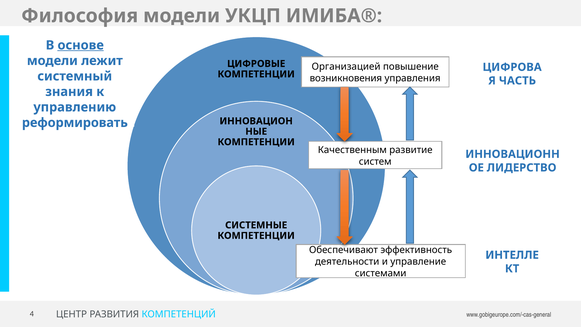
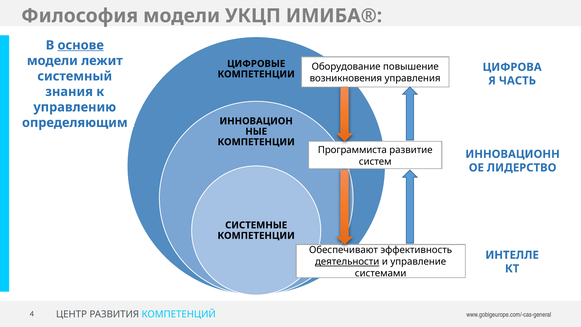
Организацией: Организацией -> Оборудование
реформировать: реформировать -> определяющим
Качественным: Качественным -> Программиста
деятельности underline: none -> present
